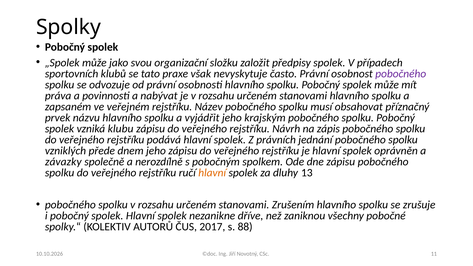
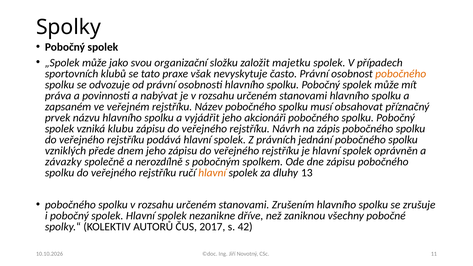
předpisy: předpisy -> majetku
pobočného at (401, 74) colour: purple -> orange
krajským: krajským -> akcionáři
88: 88 -> 42
